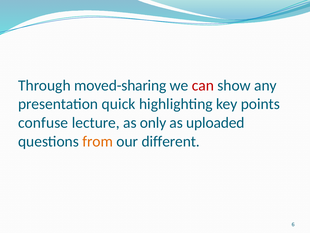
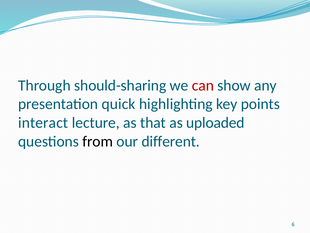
moved-sharing: moved-sharing -> should-sharing
confuse: confuse -> interact
only: only -> that
from colour: orange -> black
